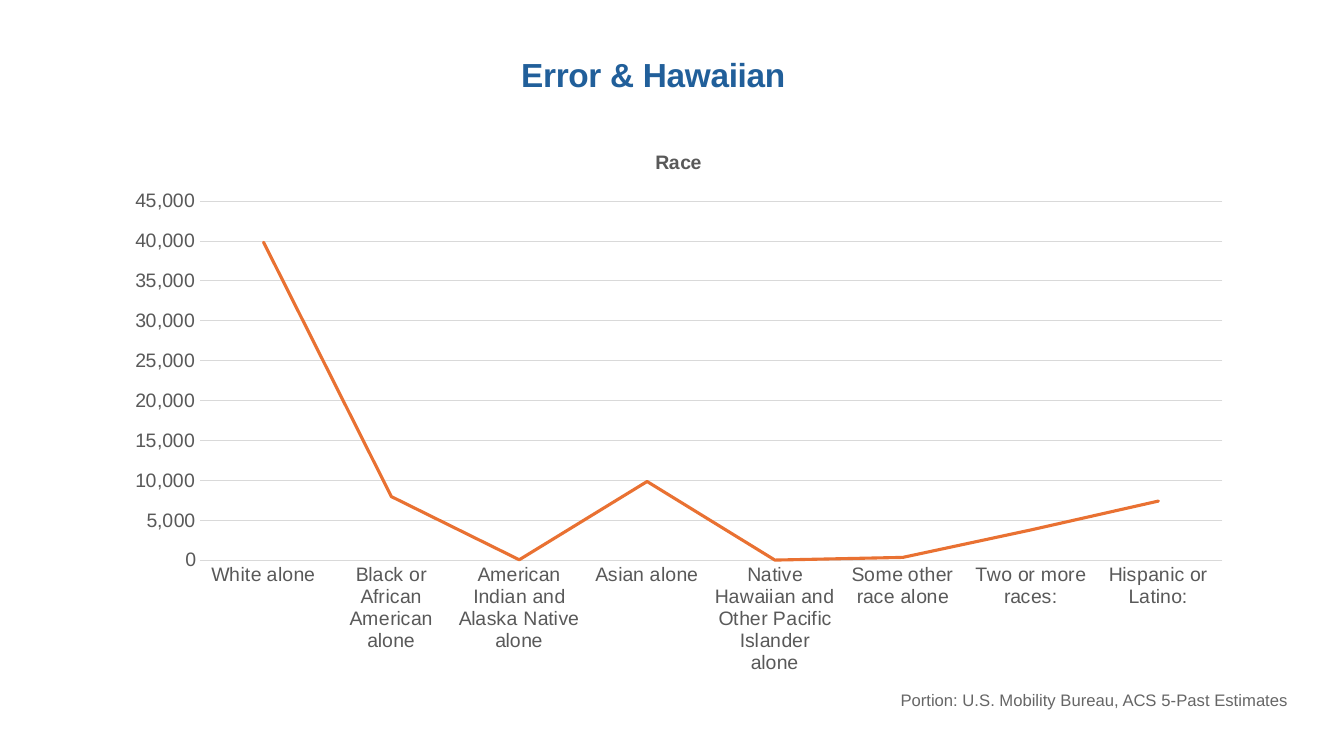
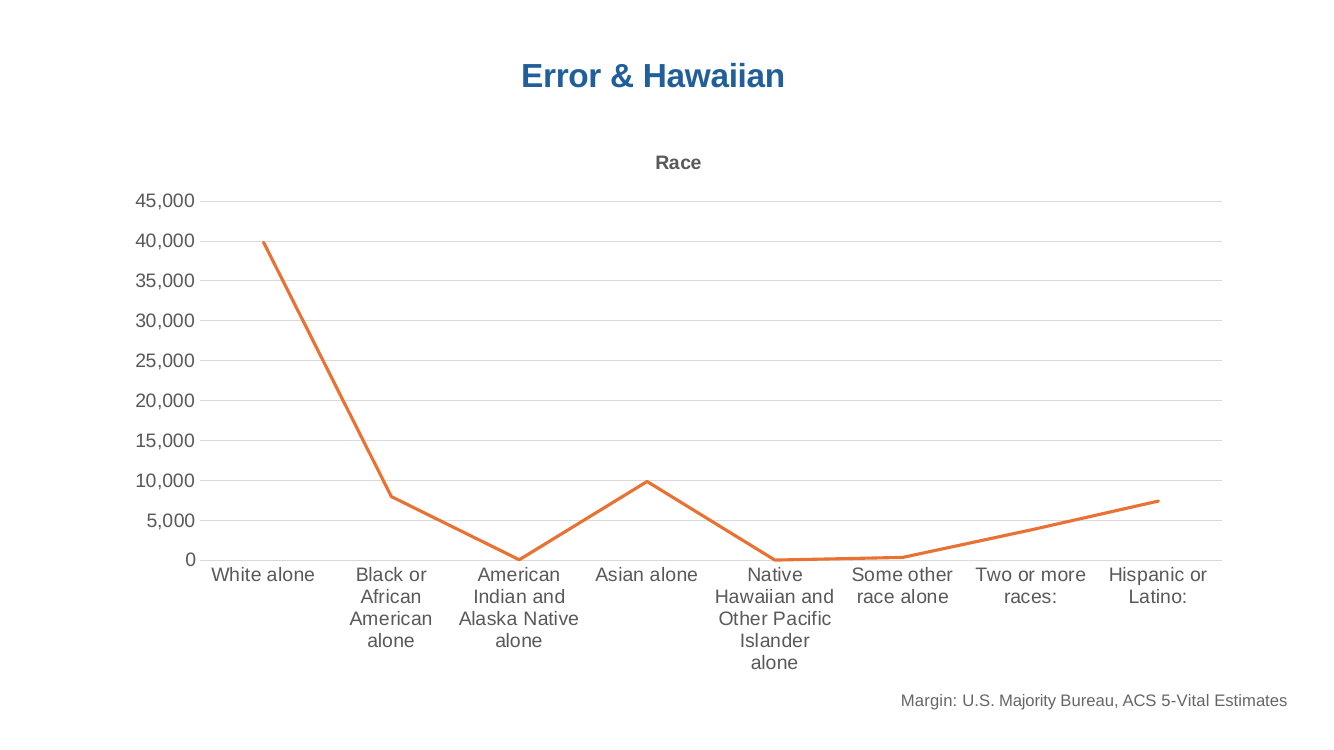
Portion: Portion -> Margin
Mobility: Mobility -> Majority
5-Past: 5-Past -> 5-Vital
